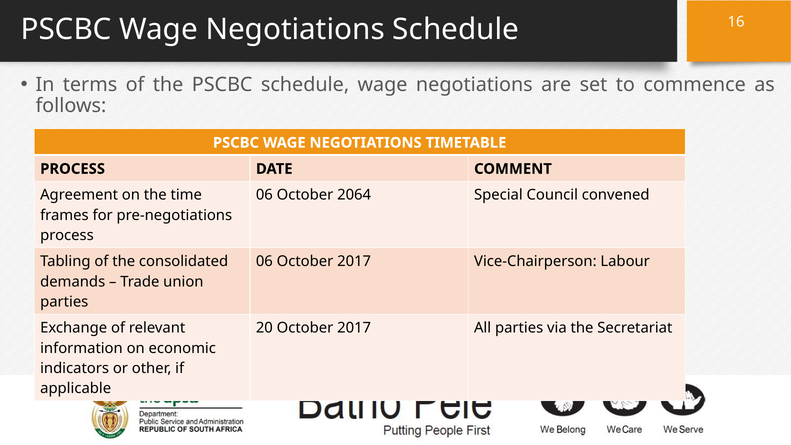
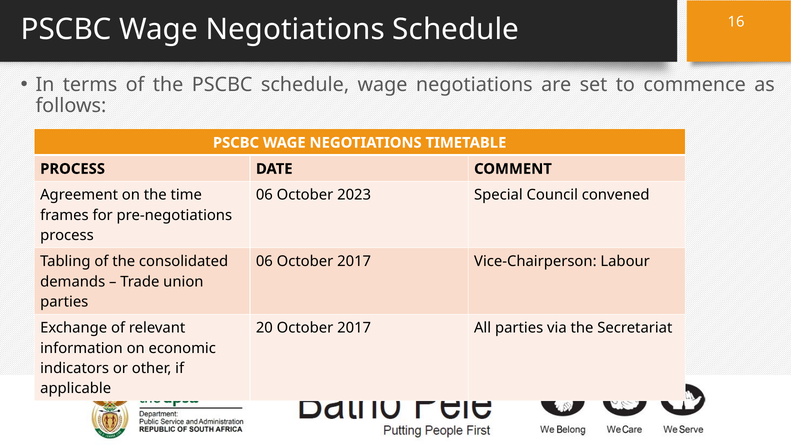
2064: 2064 -> 2023
